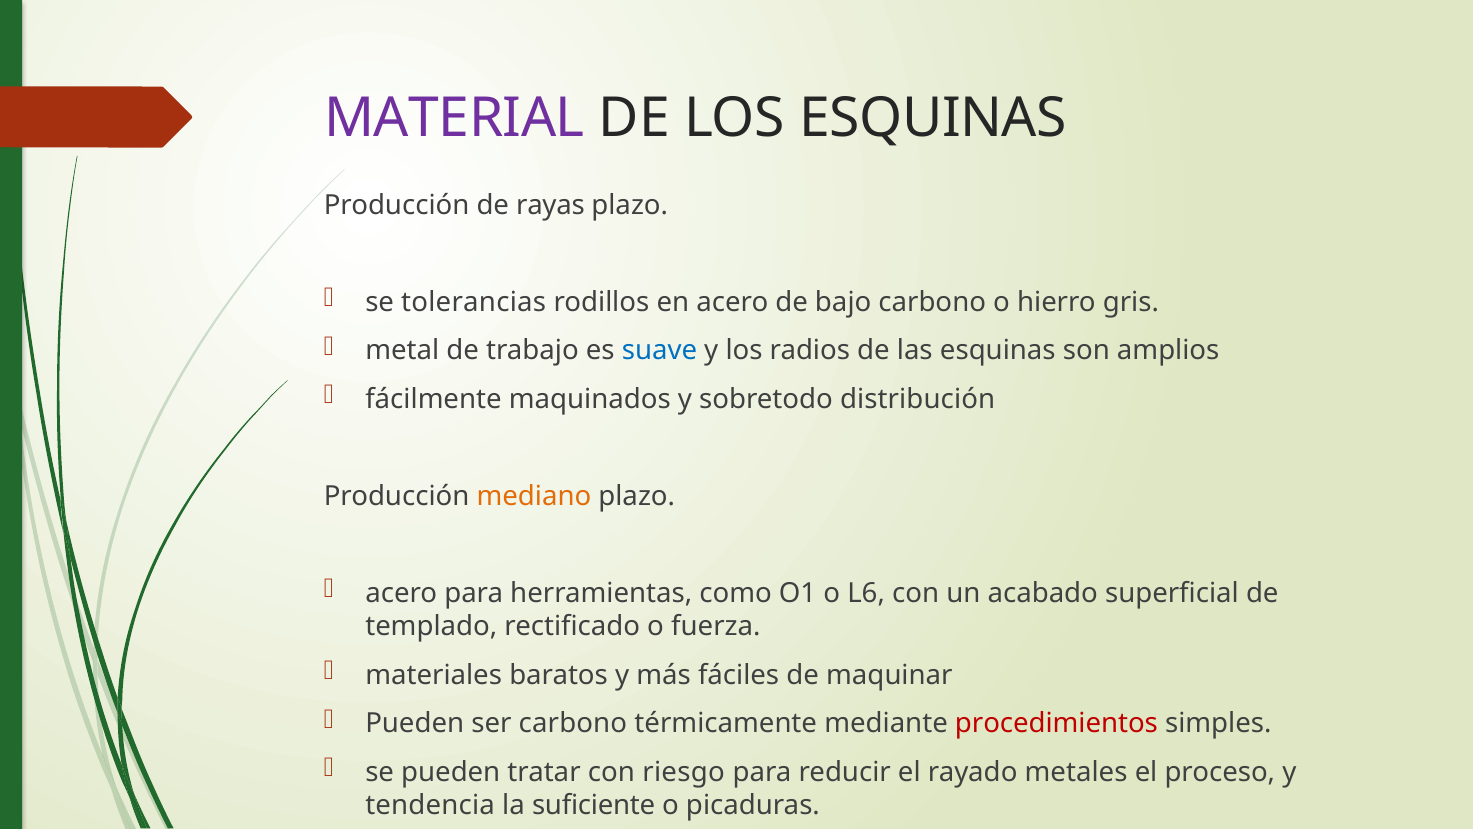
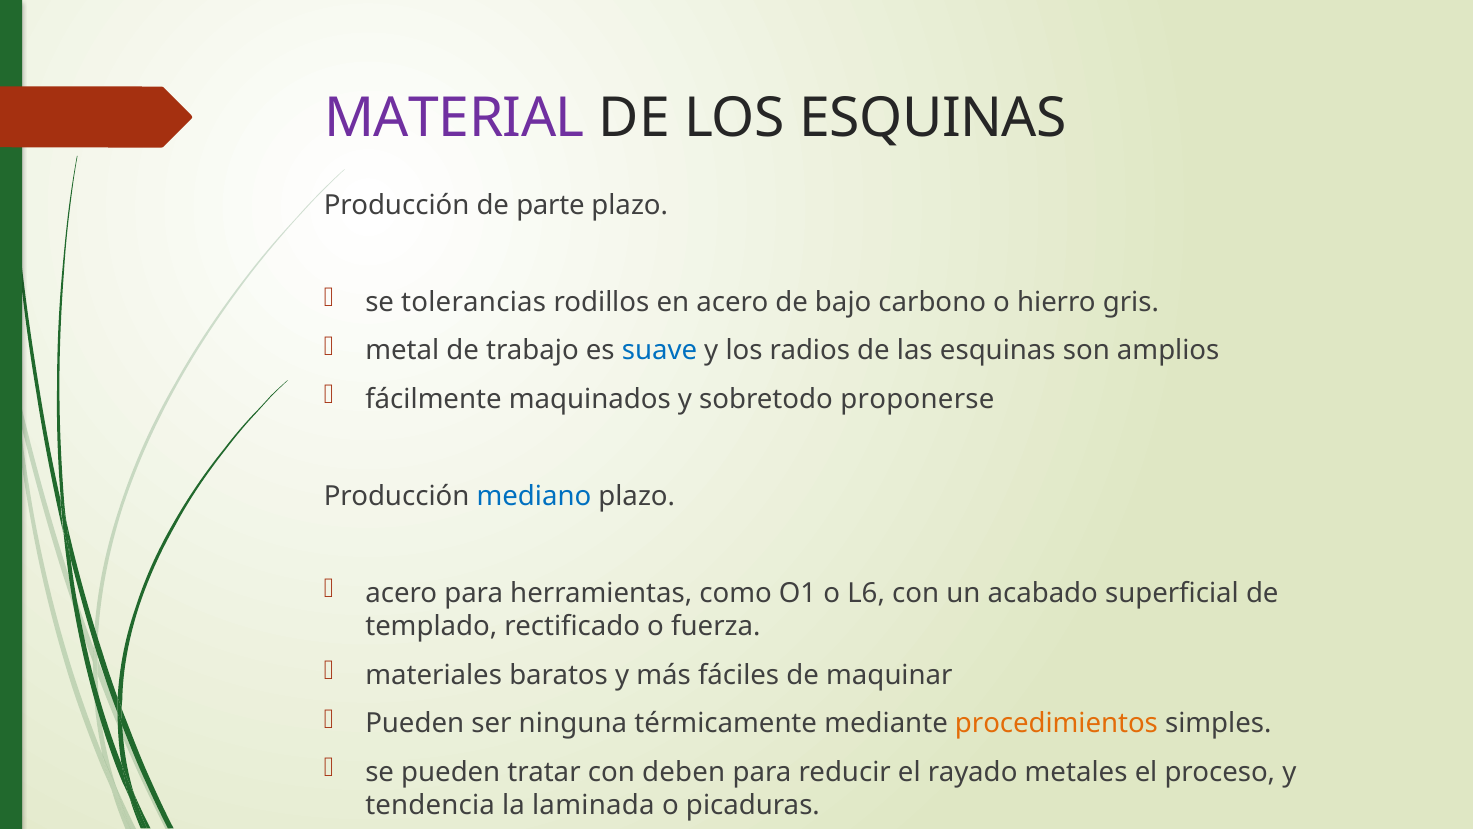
rayas: rayas -> parte
distribución: distribución -> proponerse
mediano colour: orange -> blue
ser carbono: carbono -> ninguna
procedimientos colour: red -> orange
riesgo: riesgo -> deben
suficiente: suficiente -> laminada
